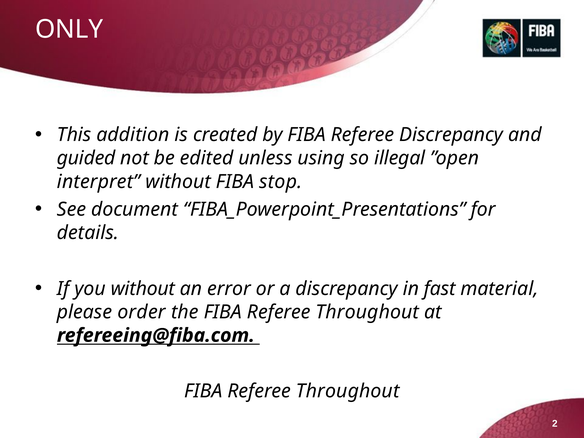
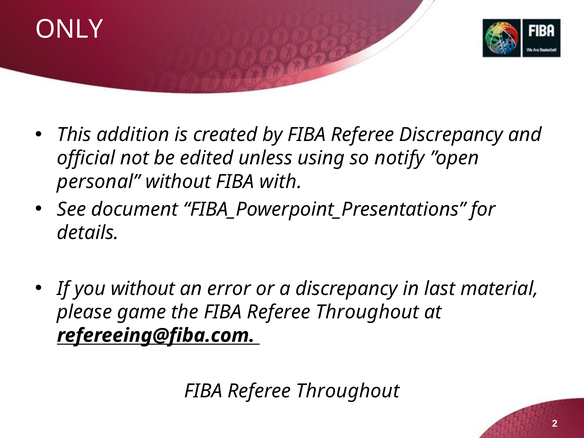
guided: guided -> official
illegal: illegal -> notify
interpret: interpret -> personal
stop: stop -> with
fast: fast -> last
order: order -> game
